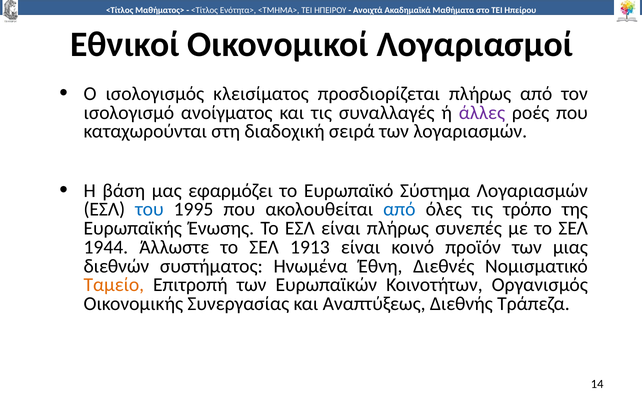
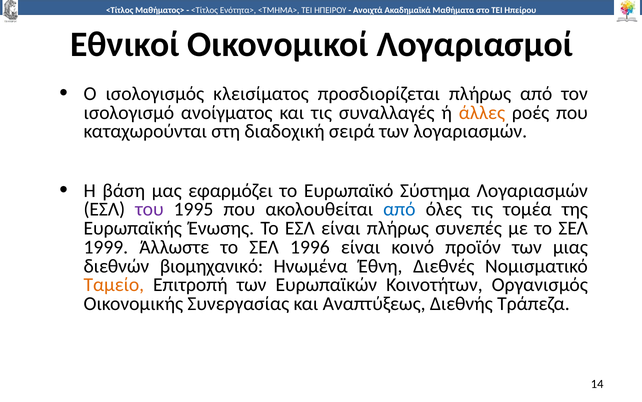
άλλες colour: purple -> orange
του colour: blue -> purple
τρόπο: τρόπο -> τομέα
1944: 1944 -> 1999
1913: 1913 -> 1996
συστήματος: συστήματος -> βιομηχανικό
